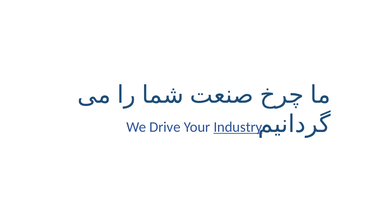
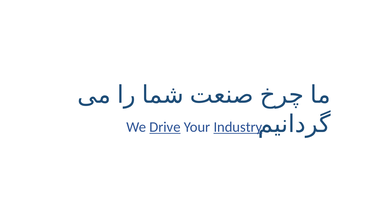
Drive underline: none -> present
